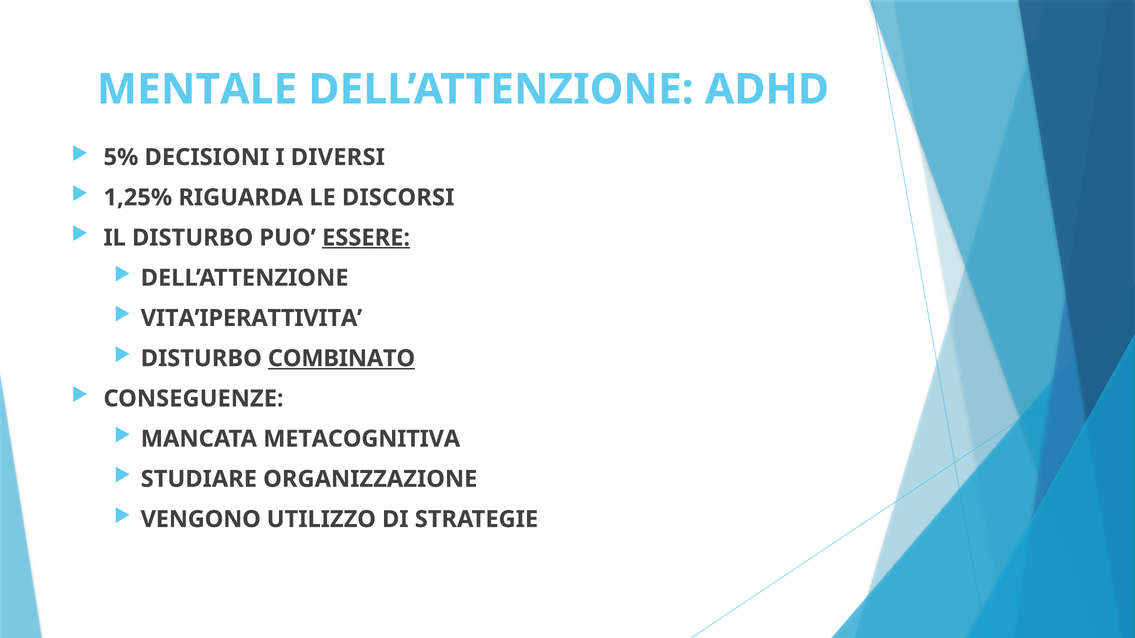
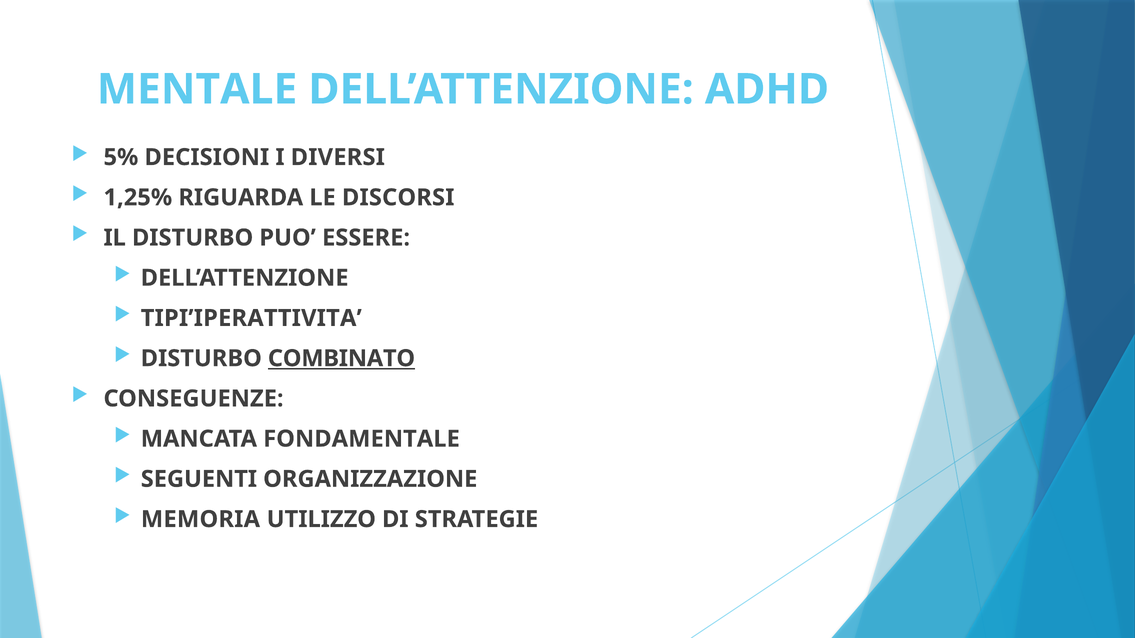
ESSERE underline: present -> none
VITA’IPERATTIVITA: VITA’IPERATTIVITA -> TIPI’IPERATTIVITA
METACOGNITIVA: METACOGNITIVA -> FONDAMENTALE
STUDIARE: STUDIARE -> SEGUENTI
VENGONO: VENGONO -> MEMORIA
